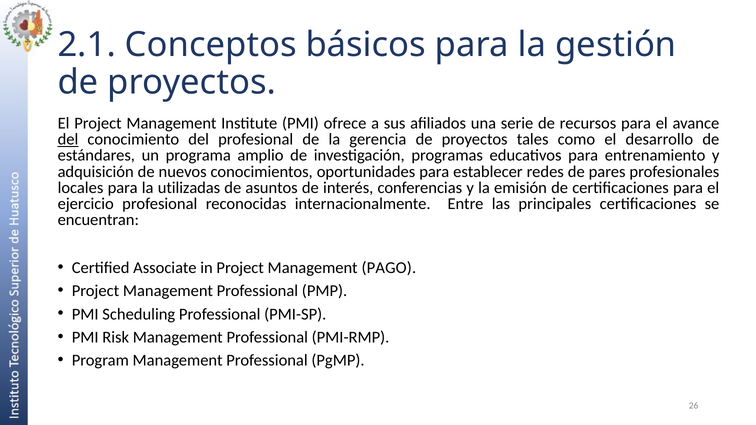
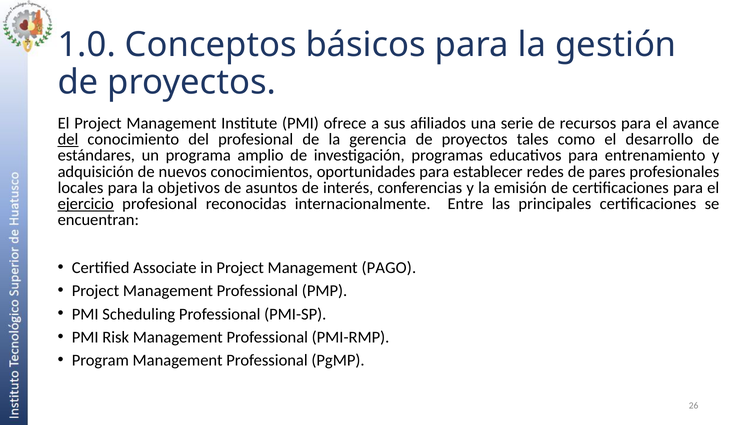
2.1: 2.1 -> 1.0
utilizadas: utilizadas -> objetivos
ejercicio underline: none -> present
